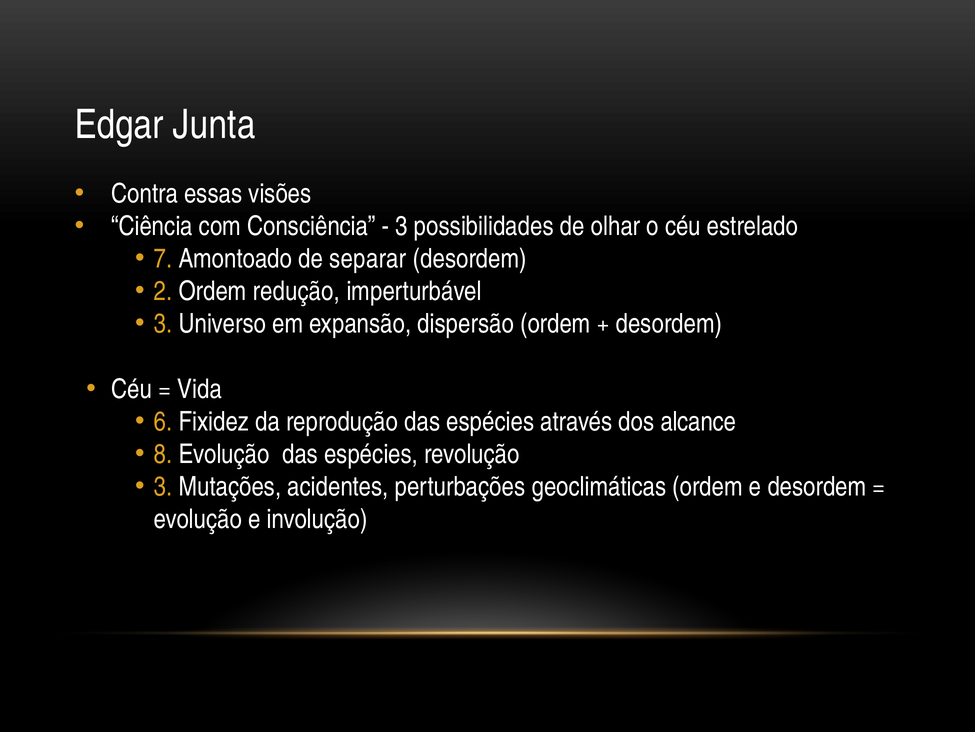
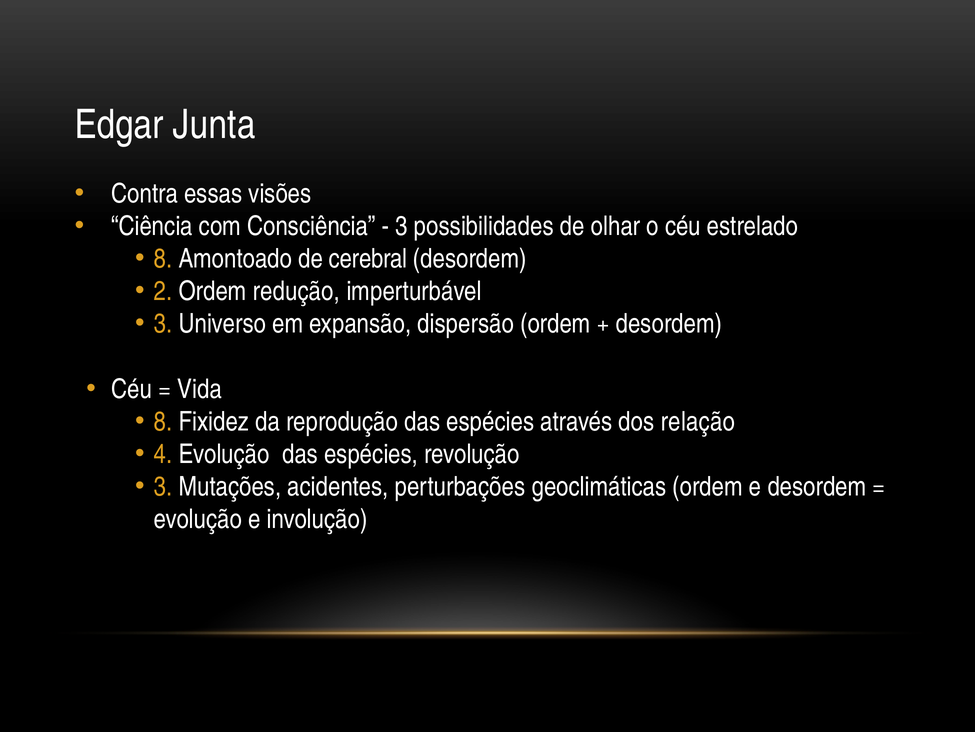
7 at (163, 259): 7 -> 8
separar: separar -> cerebral
6 at (163, 421): 6 -> 8
alcance: alcance -> relação
8: 8 -> 4
